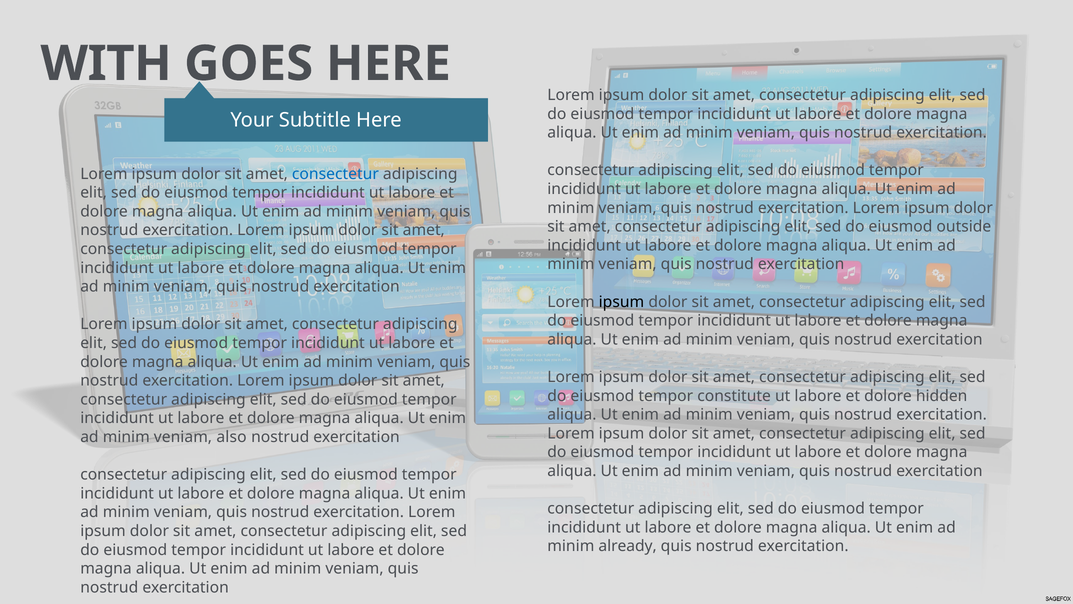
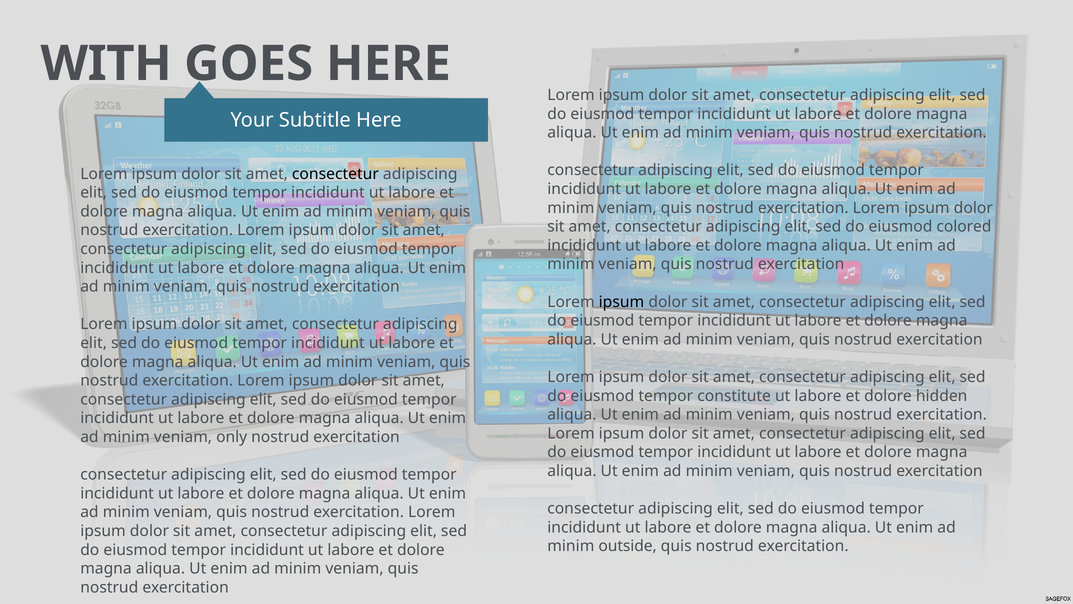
consectetur at (335, 174) colour: blue -> black
outside: outside -> colored
also: also -> only
already: already -> outside
